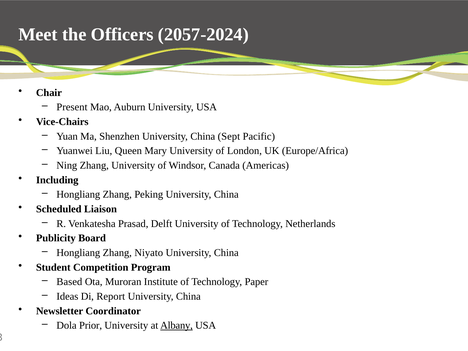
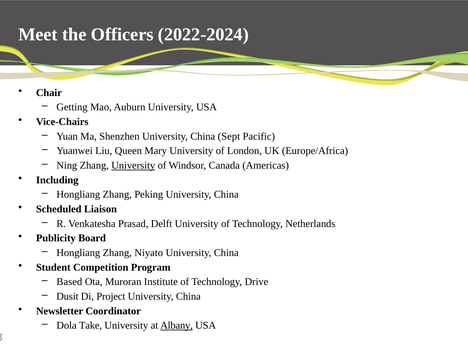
2057-2024: 2057-2024 -> 2022-2024
Present: Present -> Getting
University at (133, 165) underline: none -> present
Paper: Paper -> Drive
Ideas: Ideas -> Dusit
Report: Report -> Project
Prior: Prior -> Take
